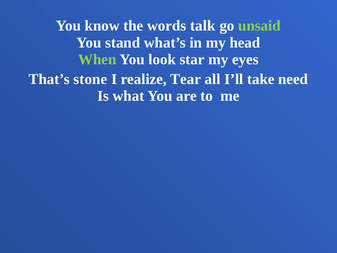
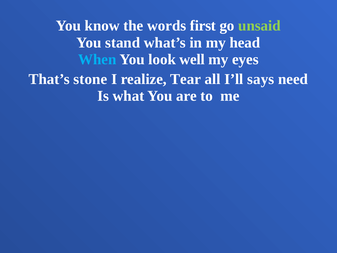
talk: talk -> first
When colour: light green -> light blue
star: star -> well
take: take -> says
